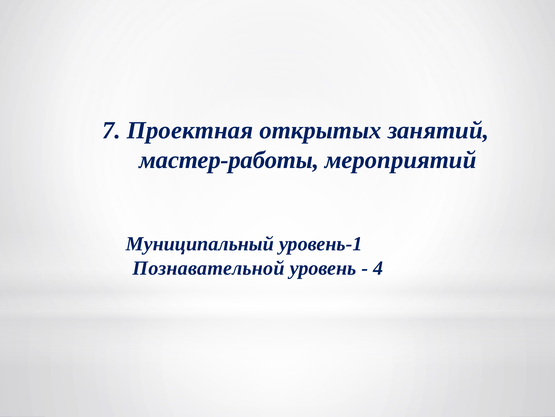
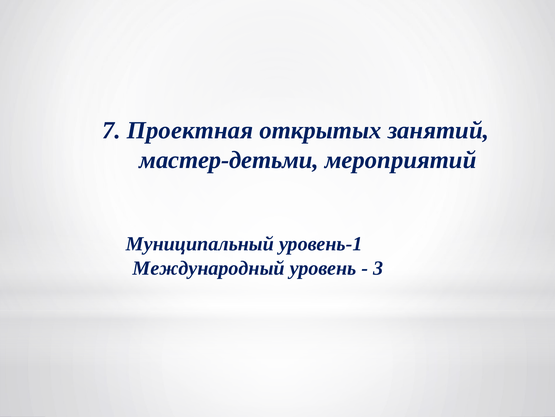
мастер-работы: мастер-работы -> мастер-детьми
Познавательной: Познавательной -> Международный
4: 4 -> 3
